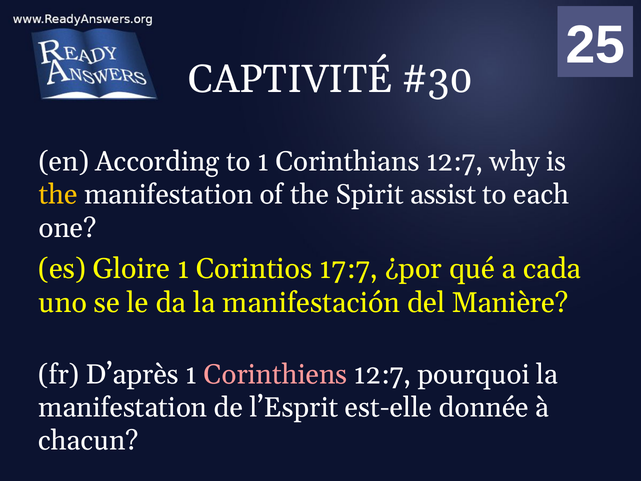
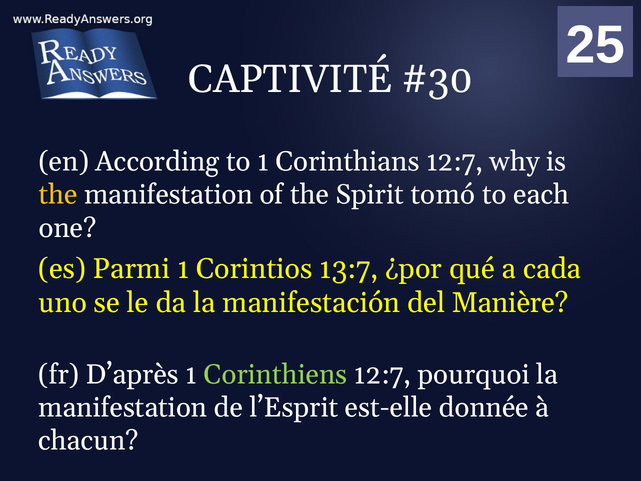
assist: assist -> tomó
Gloire: Gloire -> Parmi
17:7: 17:7 -> 13:7
Corinthiens colour: pink -> light green
